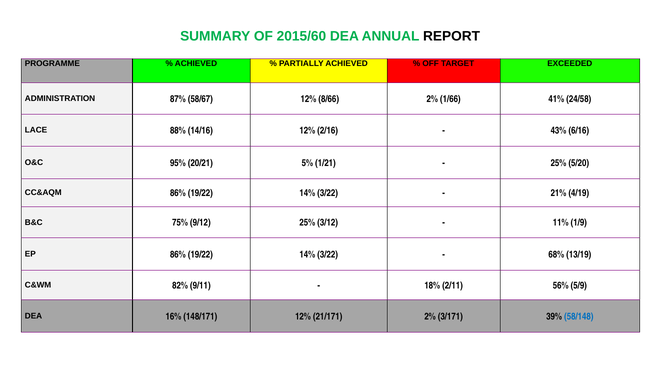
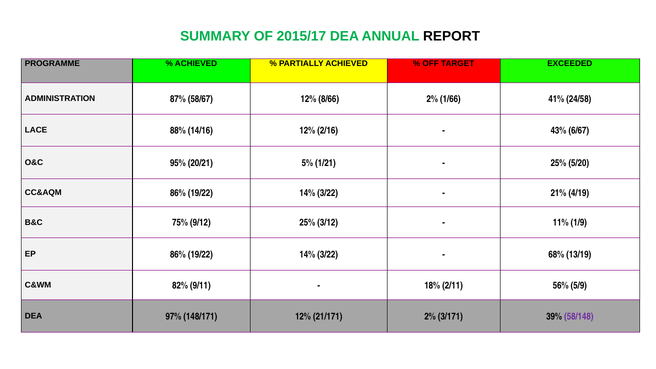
2015/60: 2015/60 -> 2015/17
6/16: 6/16 -> 6/67
16%: 16% -> 97%
58/148 colour: blue -> purple
